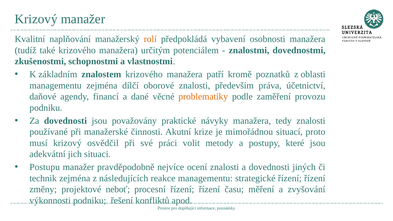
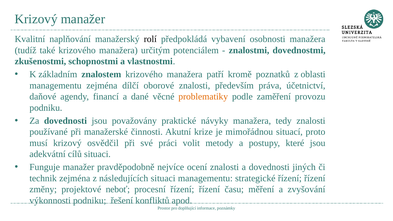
rolí colour: orange -> black
jich: jich -> cílů
Postupu: Postupu -> Funguje
následujících reakce: reakce -> situaci
